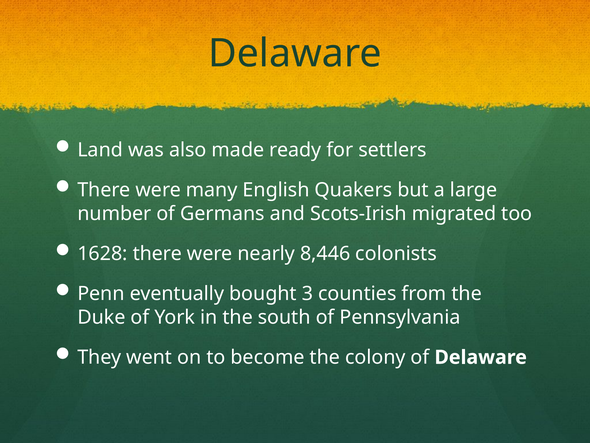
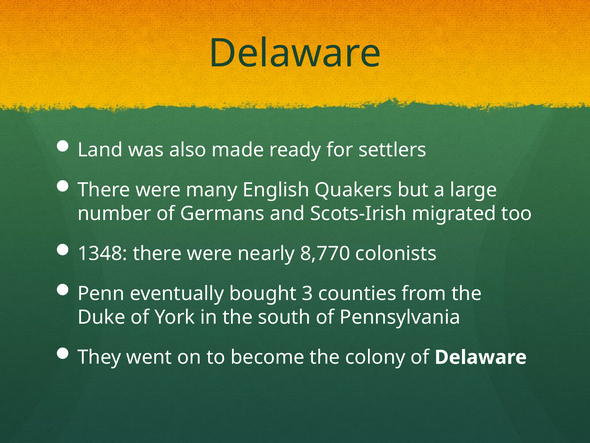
1628: 1628 -> 1348
8,446: 8,446 -> 8,770
